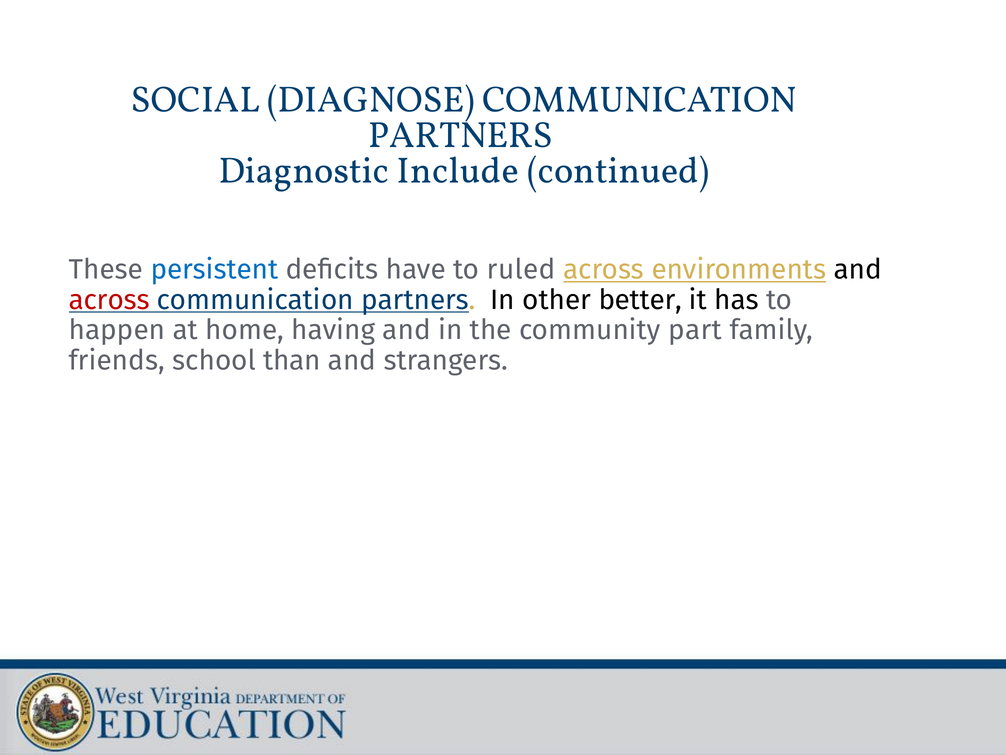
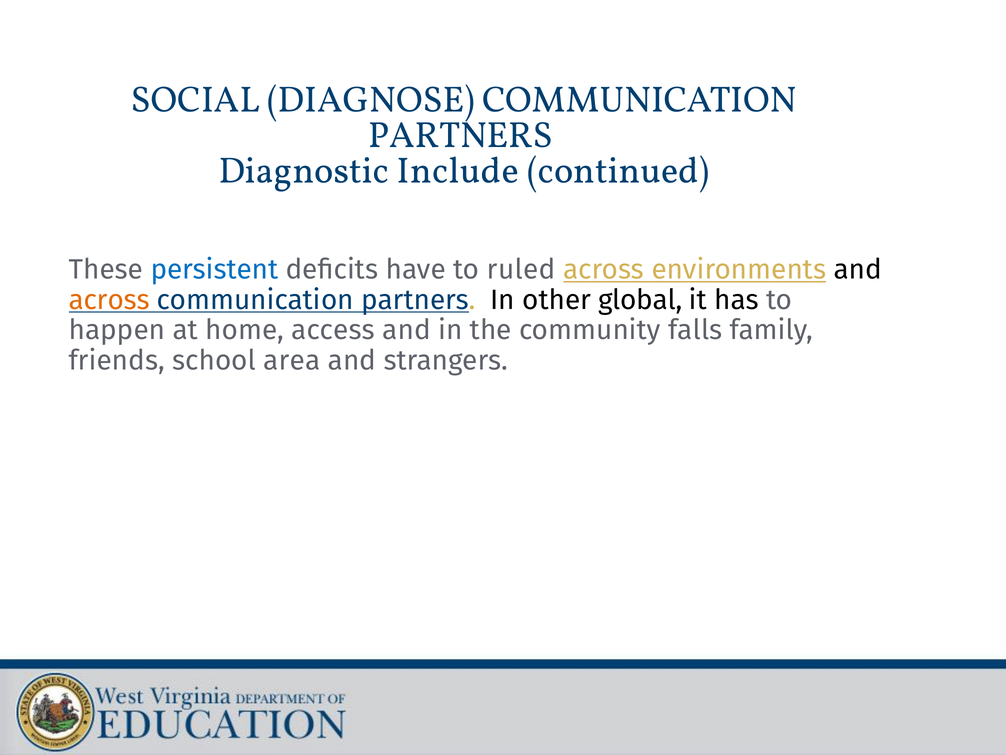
across at (109, 300) colour: red -> orange
better: better -> global
having: having -> access
part: part -> falls
than: than -> area
